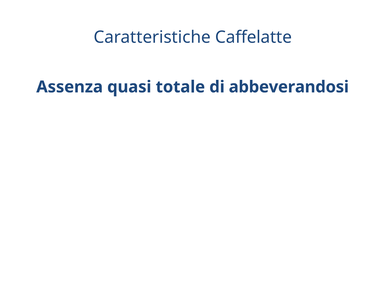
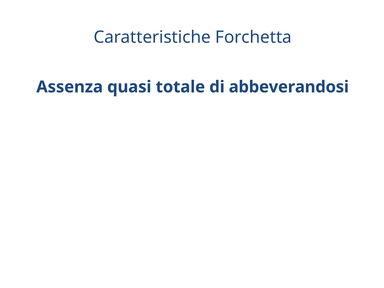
Caffelatte: Caffelatte -> Forchetta
